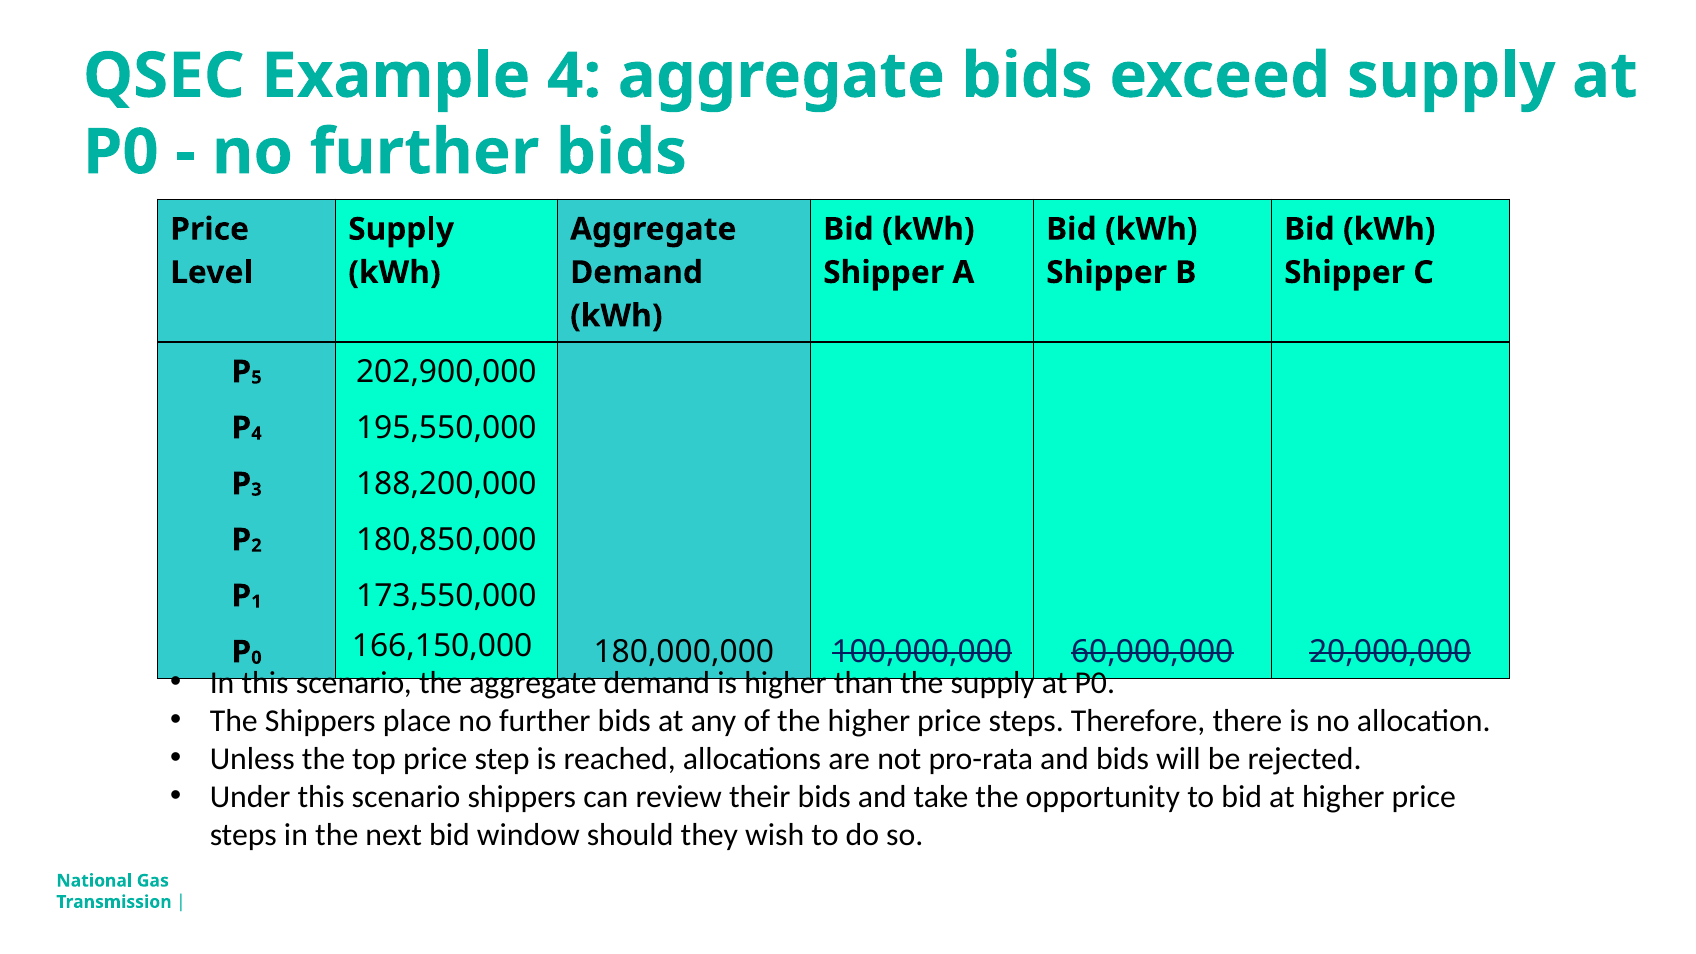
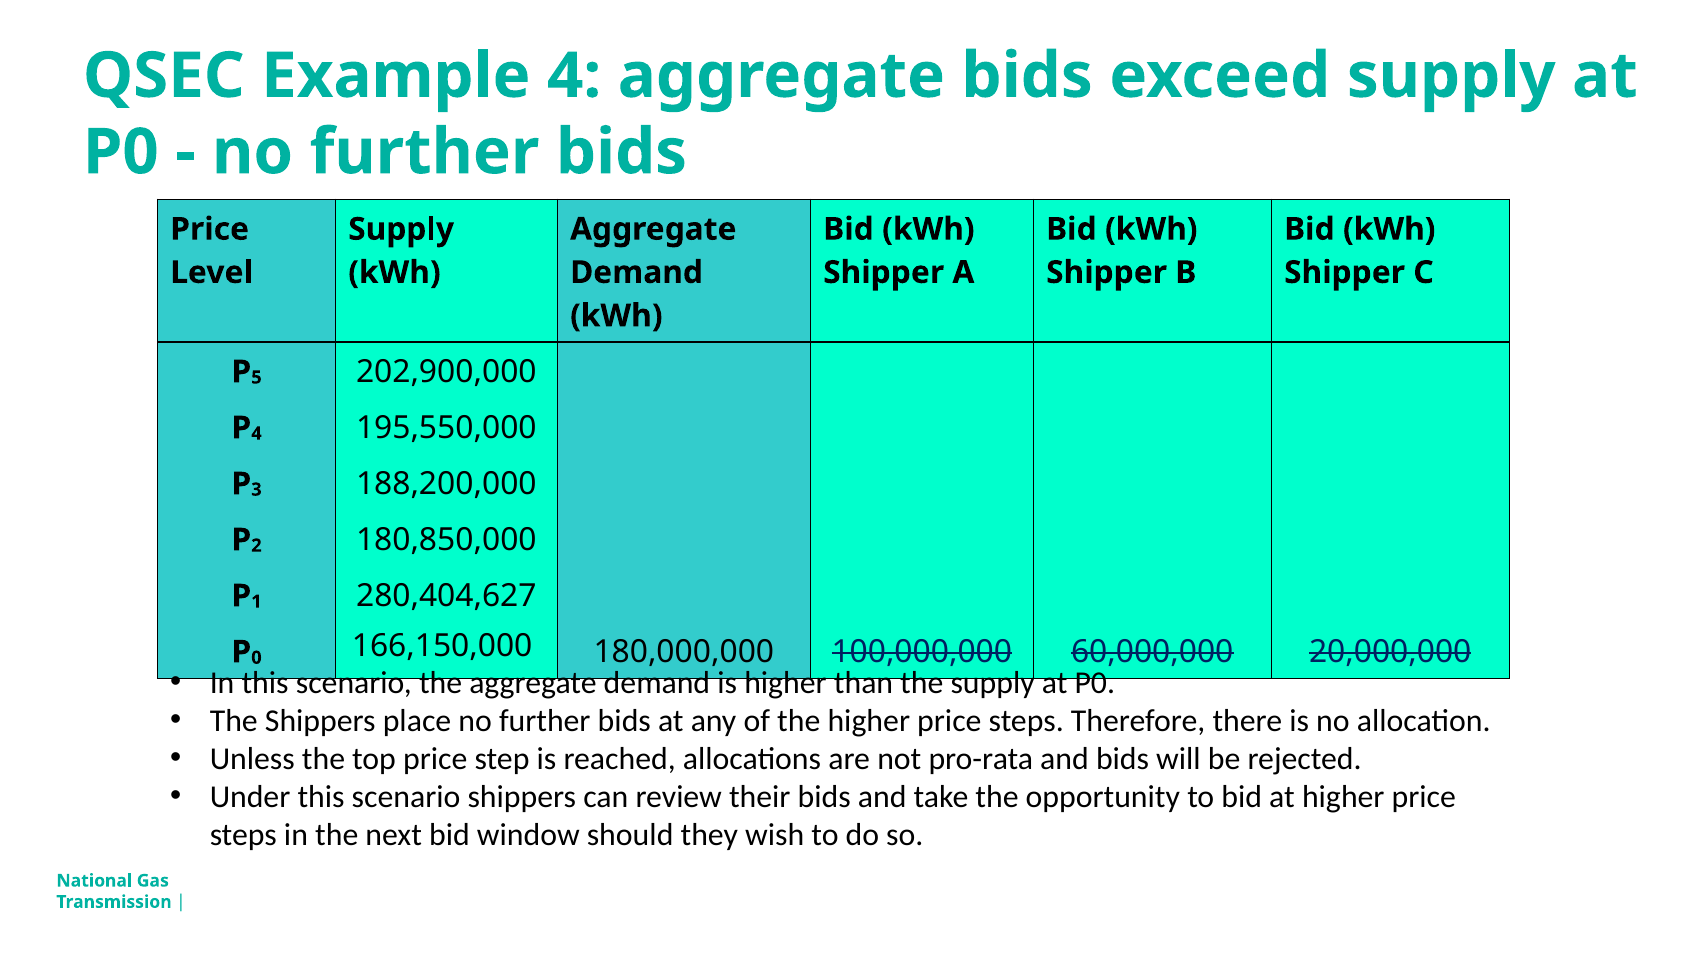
173,550,000: 173,550,000 -> 280,404,627
